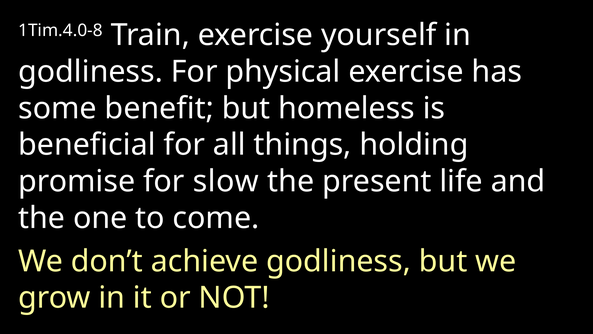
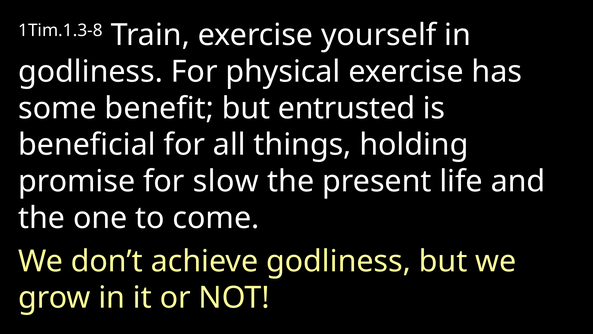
1Tim.4.0-8: 1Tim.4.0-8 -> 1Tim.1.3-8
homeless: homeless -> entrusted
